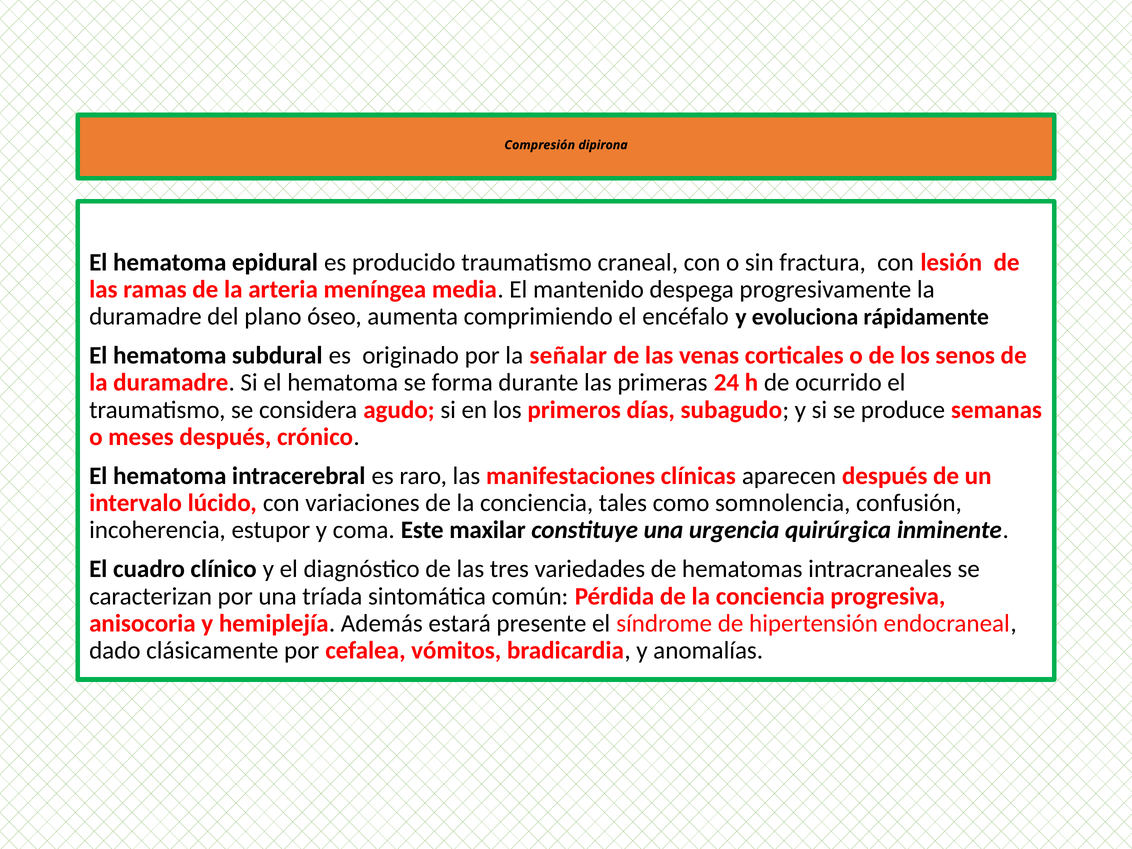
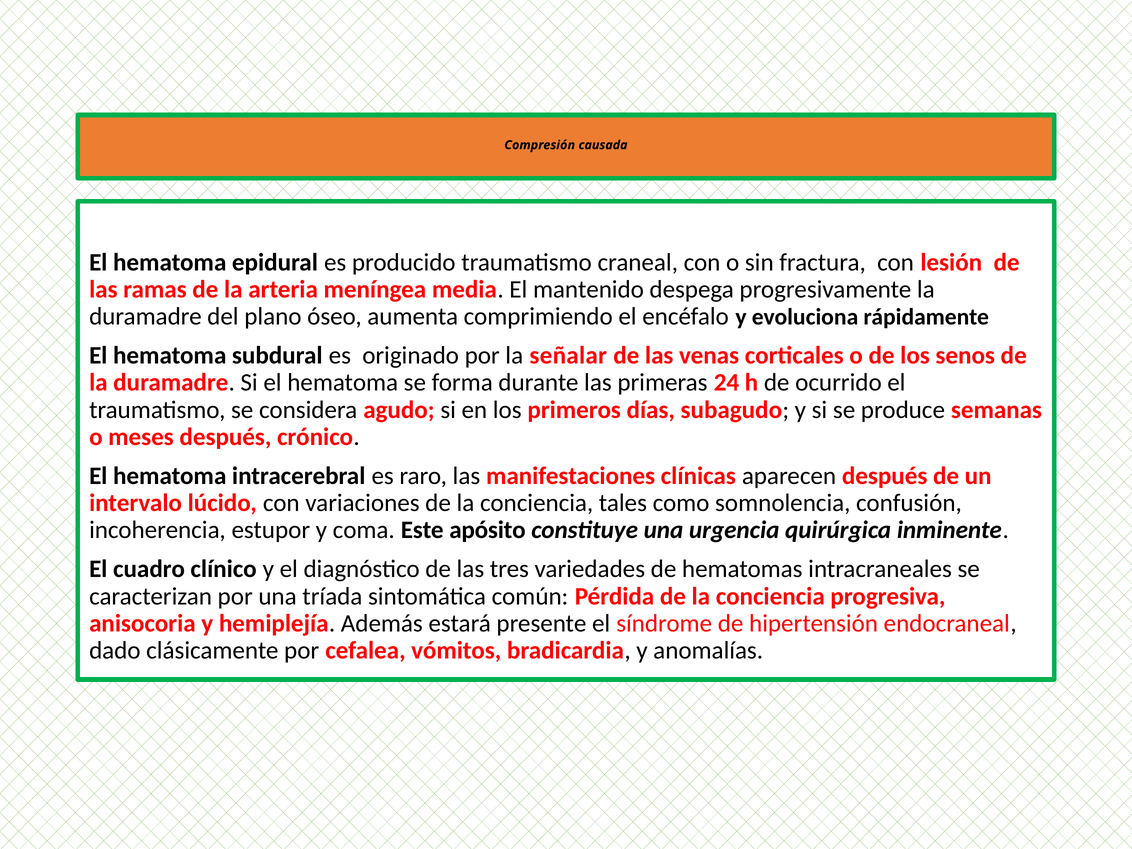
dipirona: dipirona -> causada
maxilar: maxilar -> apósito
